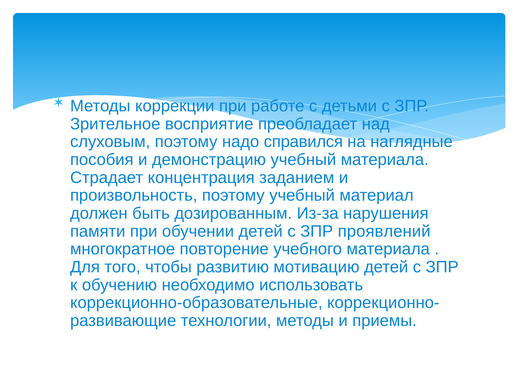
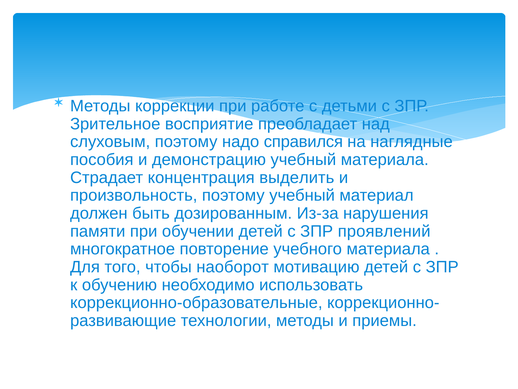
заданием: заданием -> выделить
развитию: развитию -> наоборот
